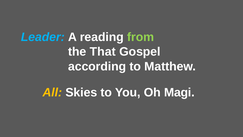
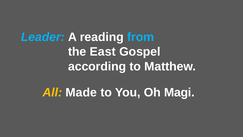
from colour: light green -> light blue
That: That -> East
Skies: Skies -> Made
